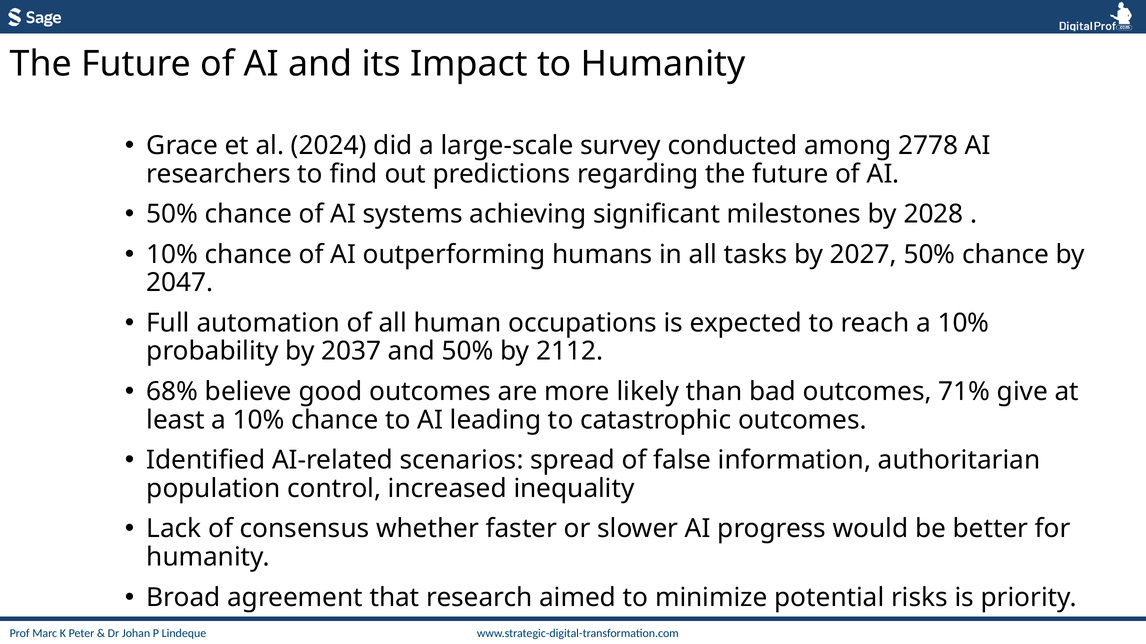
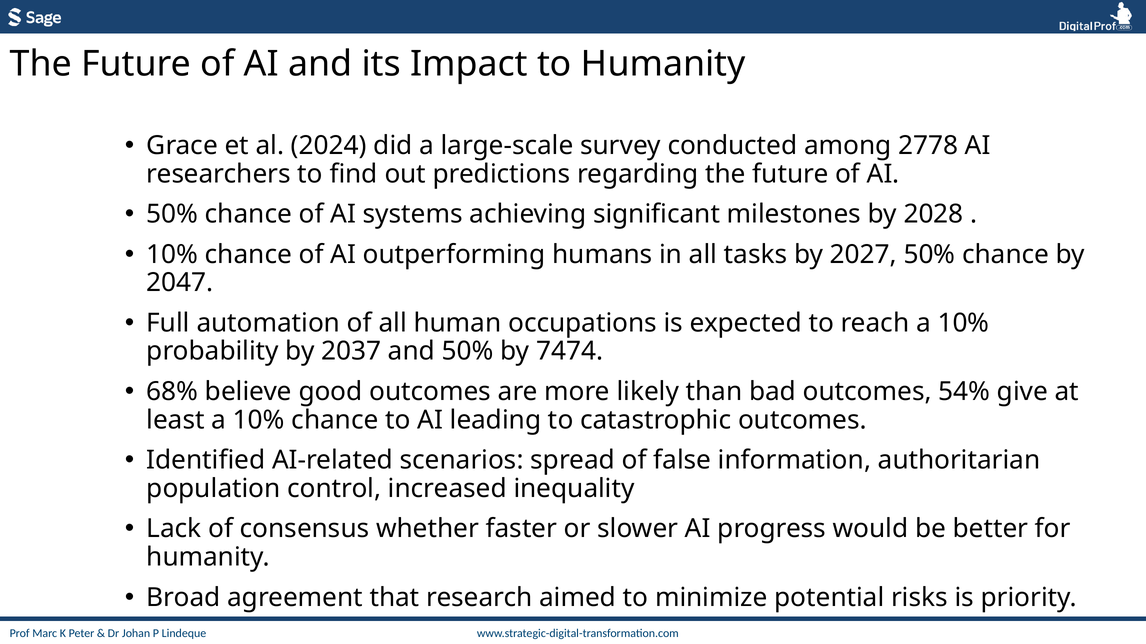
2112: 2112 -> 7474
71%: 71% -> 54%
